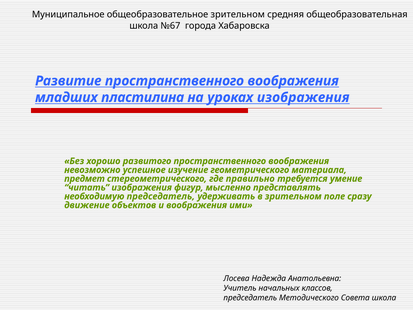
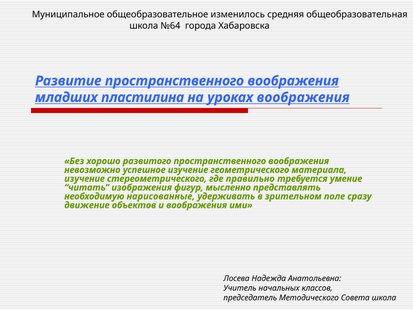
общеобразовательное зрительном: зрительном -> изменилось
№67: №67 -> №64
уроках изображения: изображения -> воображения
предмет at (85, 179): предмет -> изучение
необходимую председатель: председатель -> нарисованные
